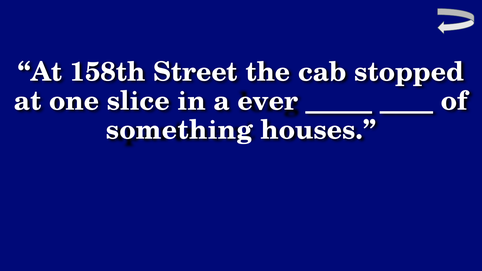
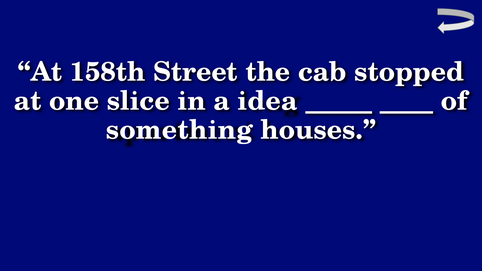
ever: ever -> idea
